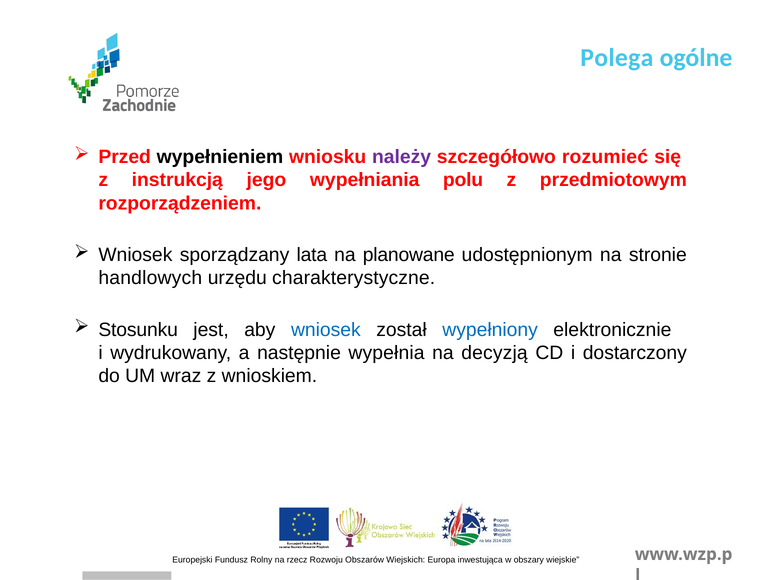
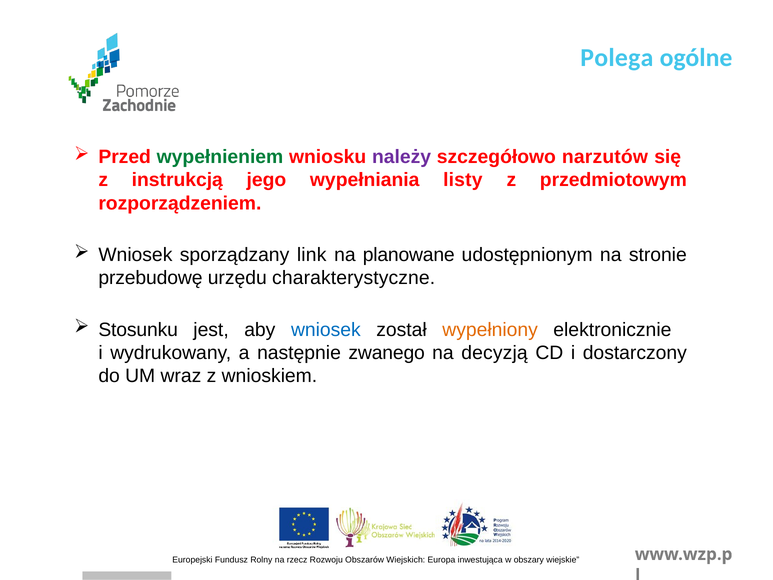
wypełnieniem colour: black -> green
rozumieć: rozumieć -> narzutów
polu: polu -> listy
lata: lata -> link
handlowych: handlowych -> przebudowę
wypełniony colour: blue -> orange
wypełnia: wypełnia -> zwanego
